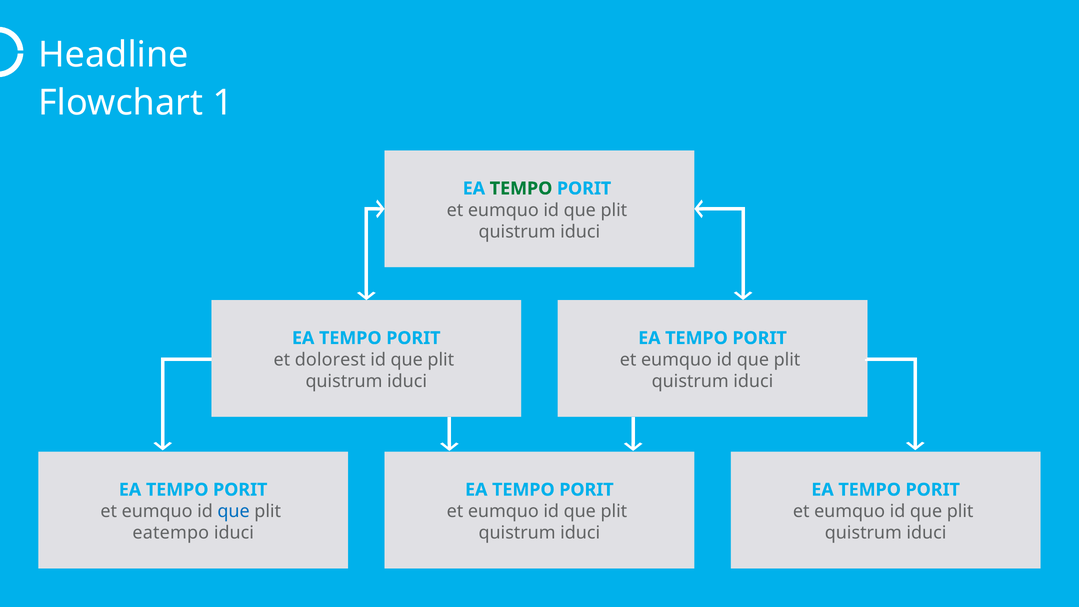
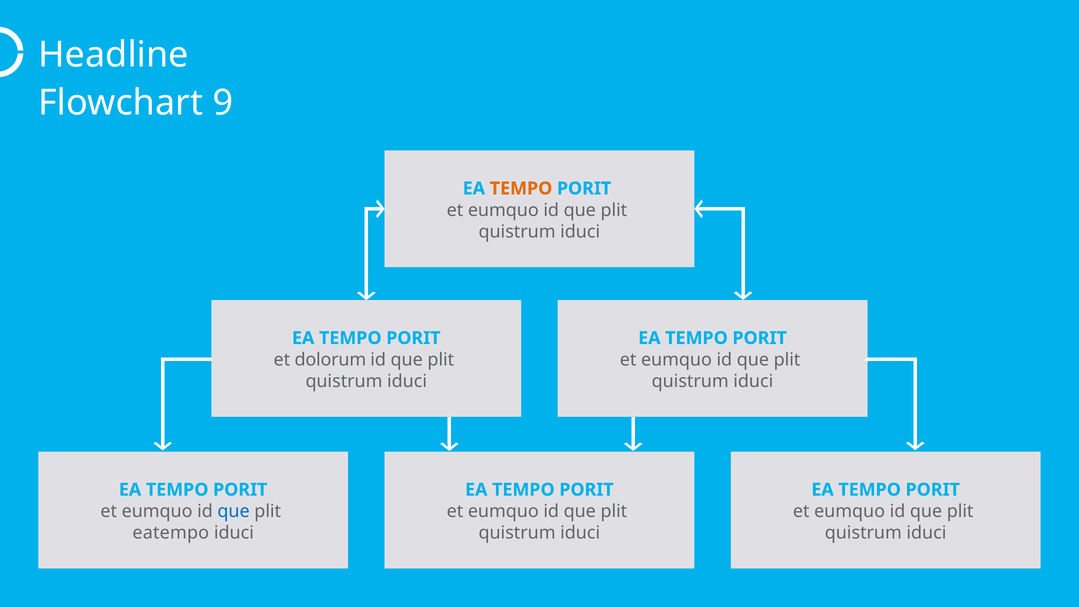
1: 1 -> 9
TEMPO at (521, 188) colour: green -> orange
dolorest: dolorest -> dolorum
